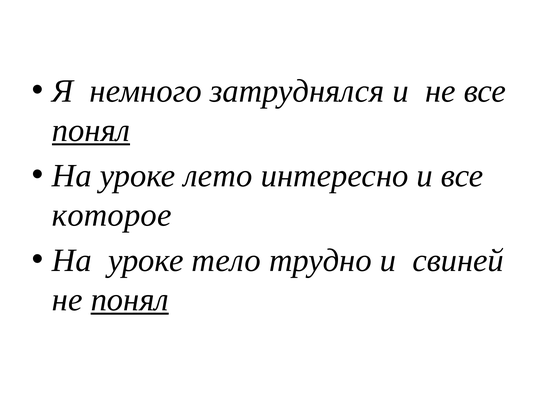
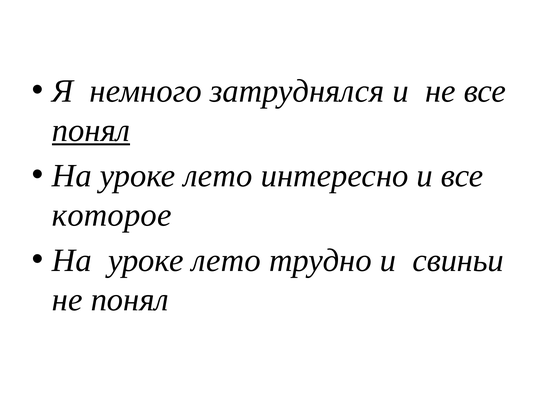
тело at (226, 260): тело -> лето
свиней: свиней -> свиньи
понял at (130, 299) underline: present -> none
